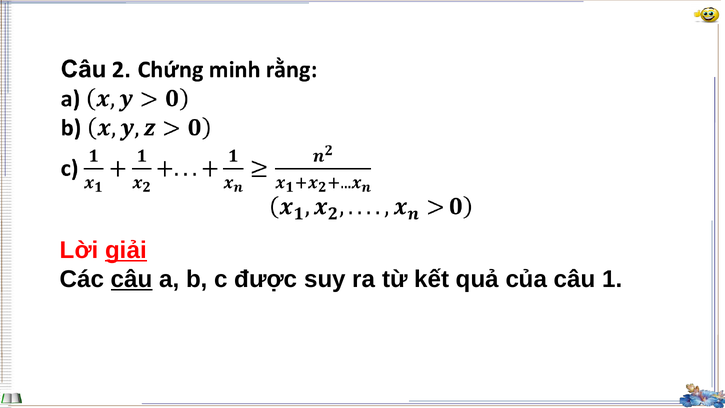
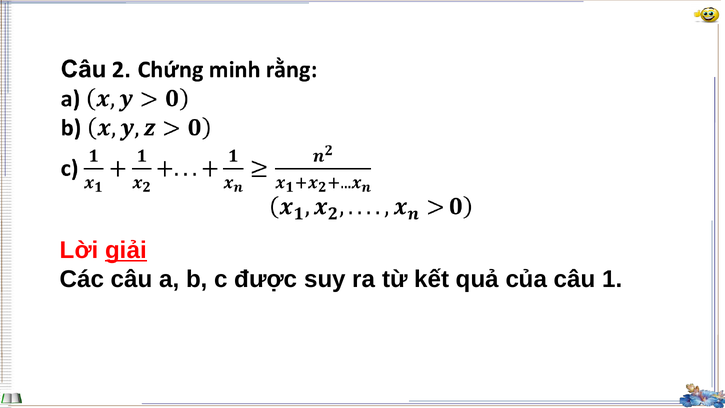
câu at (132, 279) underline: present -> none
